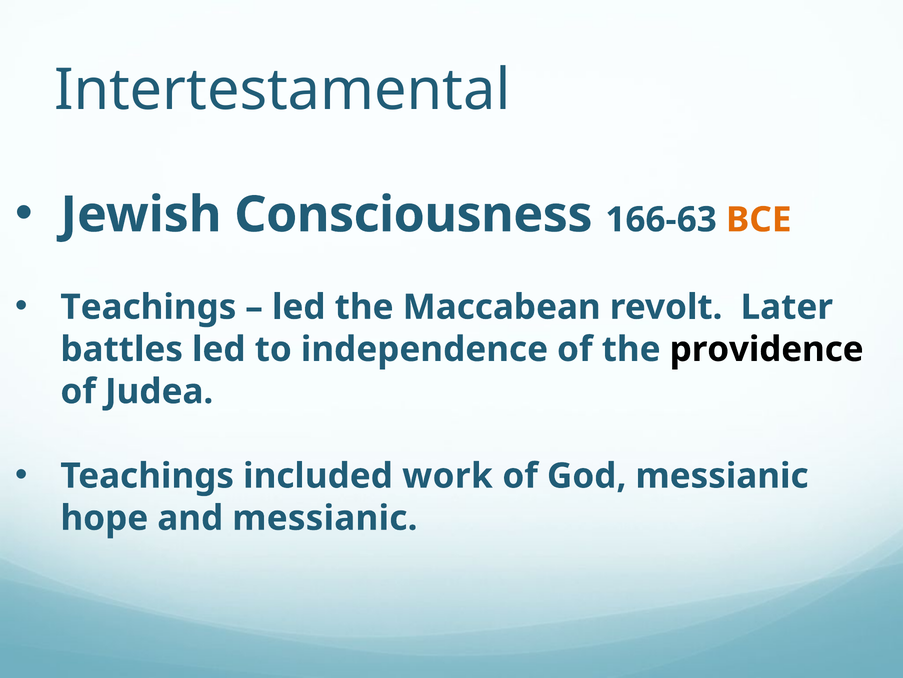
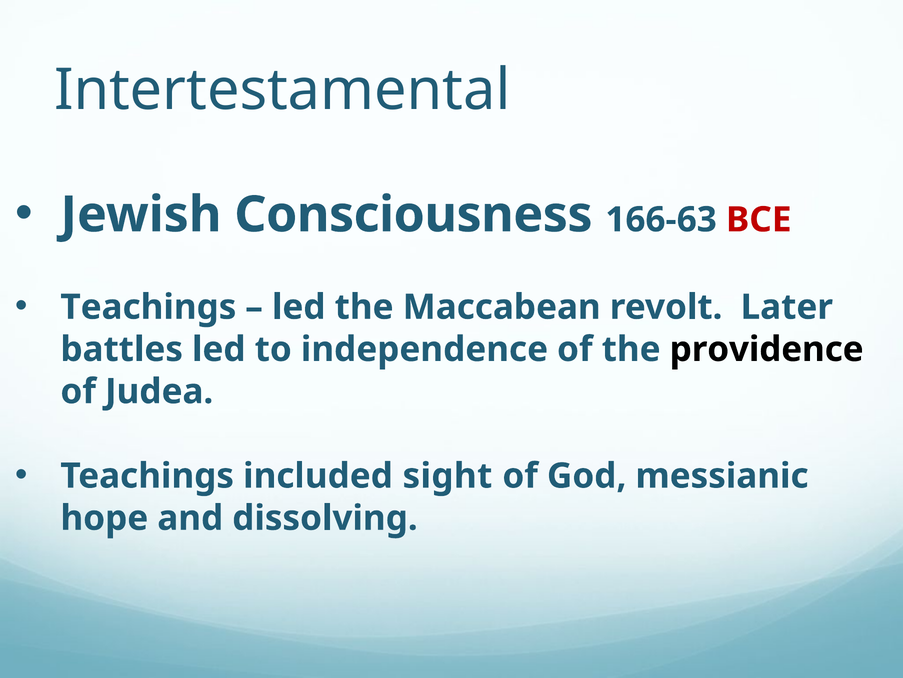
BCE colour: orange -> red
work: work -> sight
and messianic: messianic -> dissolving
